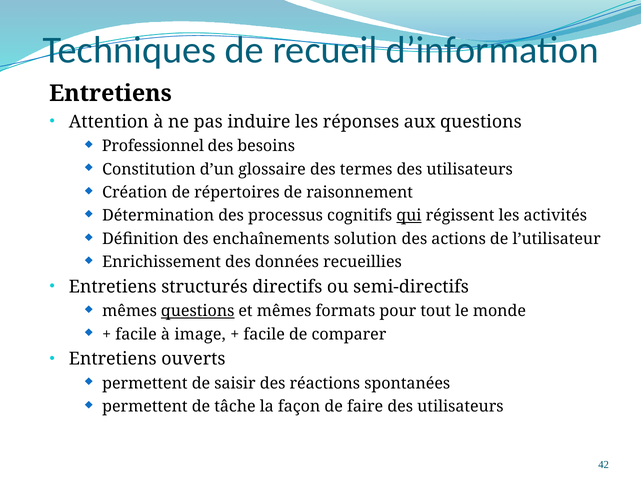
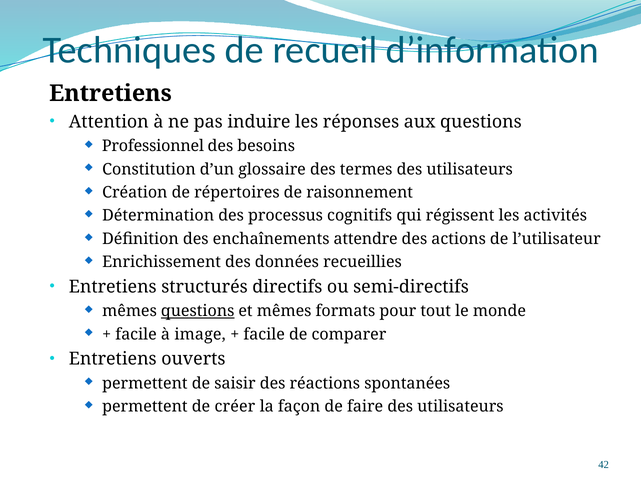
qui underline: present -> none
solution: solution -> attendre
tâche: tâche -> créer
